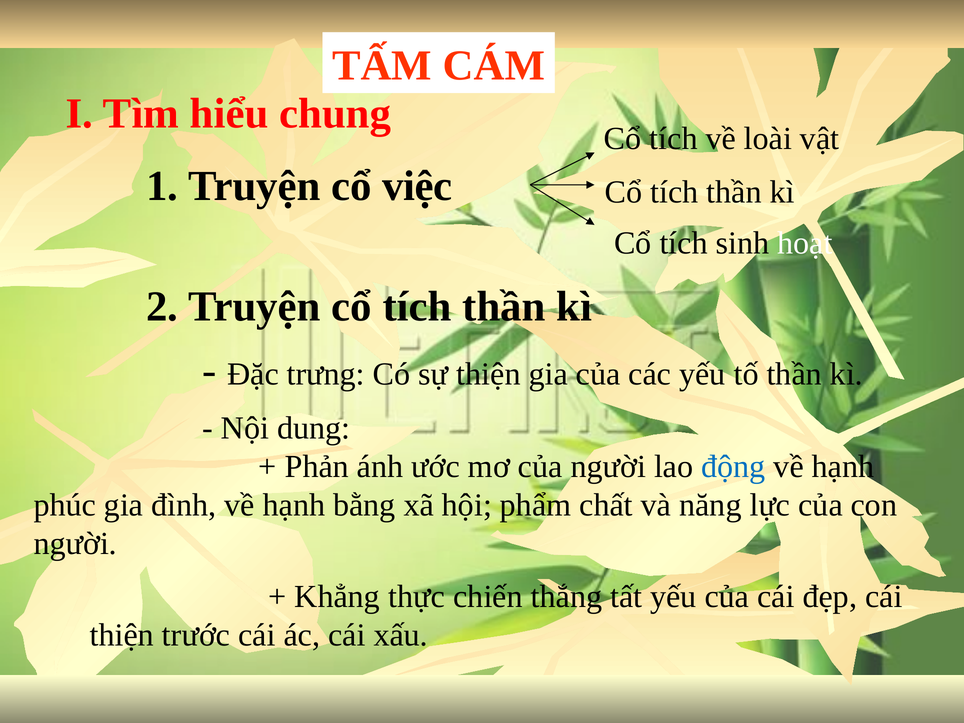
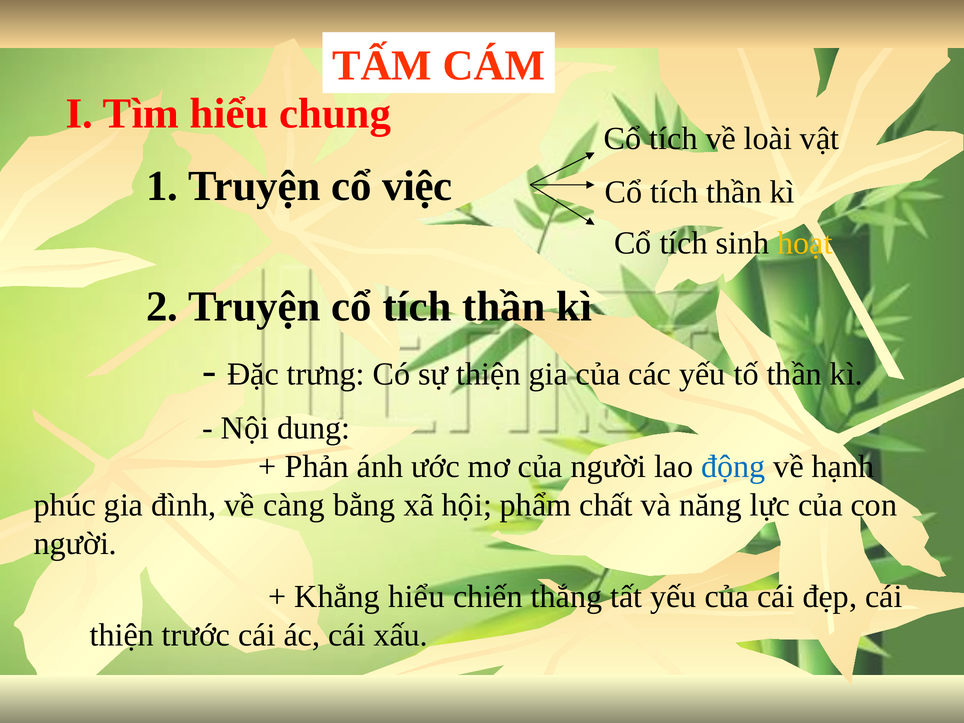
hoạt colour: white -> yellow
đình về hạnh: hạnh -> càng
Khẳng thực: thực -> hiểu
